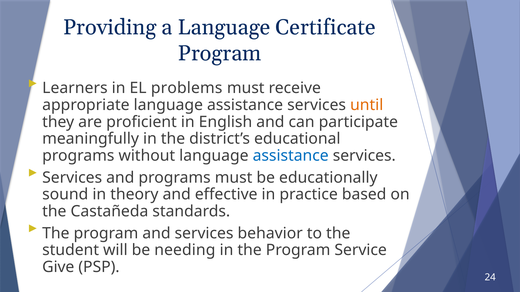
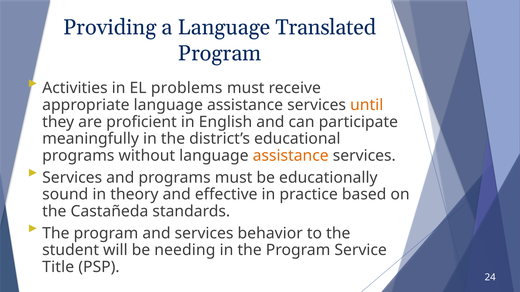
Certificate: Certificate -> Translated
Learners: Learners -> Activities
assistance at (291, 156) colour: blue -> orange
Give: Give -> Title
